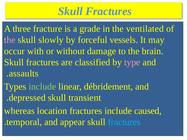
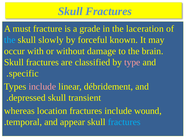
three: three -> must
ventilated: ventilated -> laceration
the at (10, 40) colour: pink -> light blue
vessels: vessels -> known
assaults: assaults -> specific
include at (42, 87) colour: light green -> pink
caused: caused -> wound
